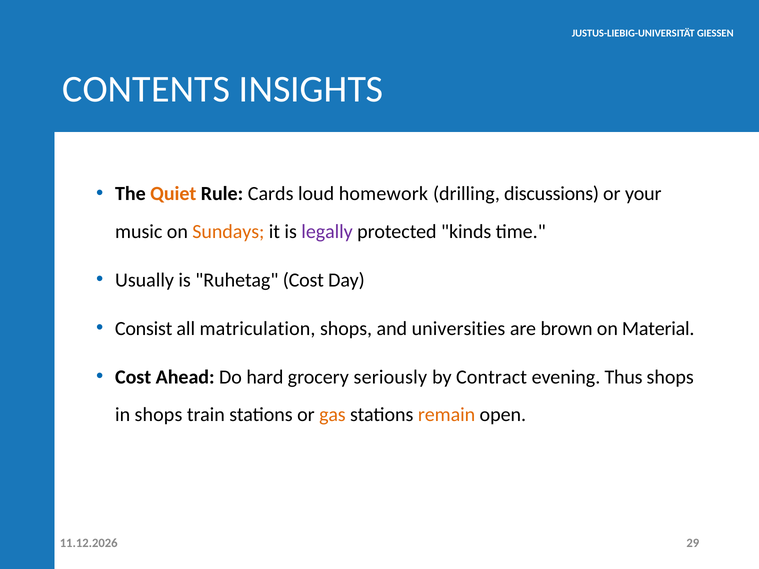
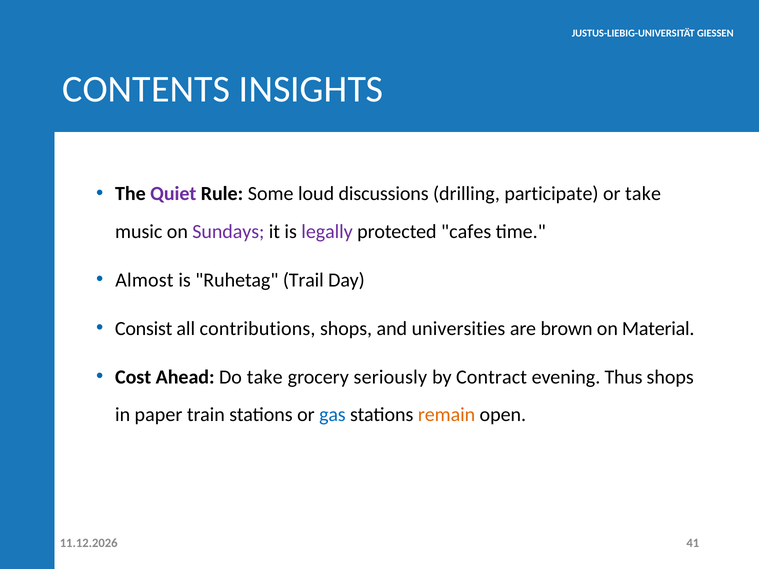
Quiet colour: orange -> purple
Cards: Cards -> Some
homework: homework -> discussions
discussions: discussions -> participate
or your: your -> take
Sundays colour: orange -> purple
kinds: kinds -> cafes
Usually: Usually -> Almost
Ruhetag Cost: Cost -> Trail
matriculation: matriculation -> contributions
Do hard: hard -> take
in shops: shops -> paper
gas colour: orange -> blue
29: 29 -> 41
